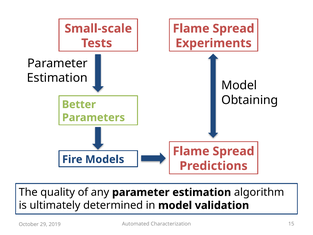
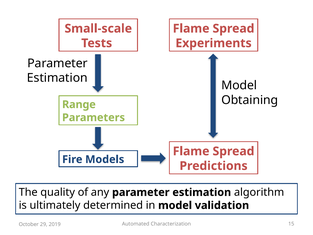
Better: Better -> Range
